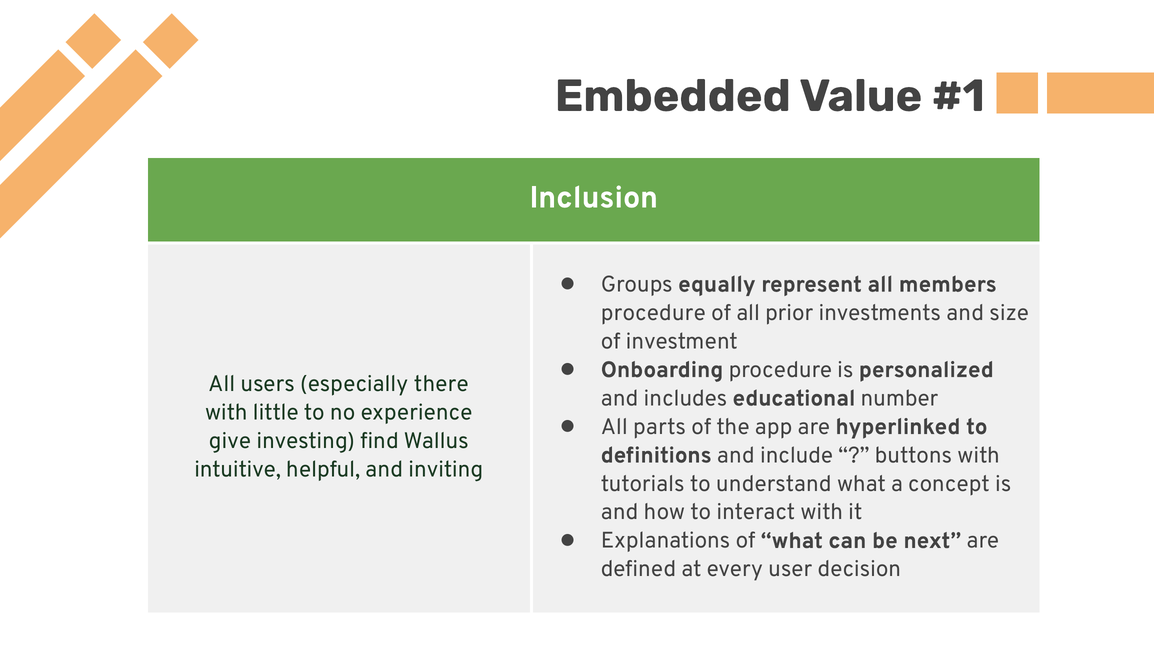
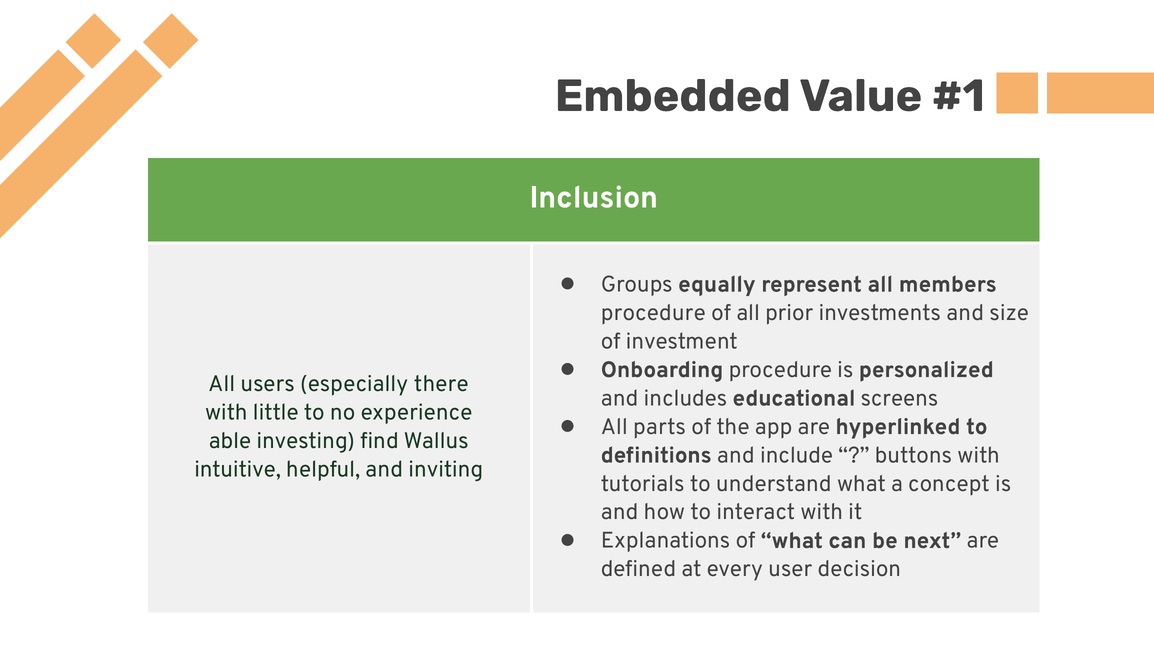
number: number -> screens
give: give -> able
